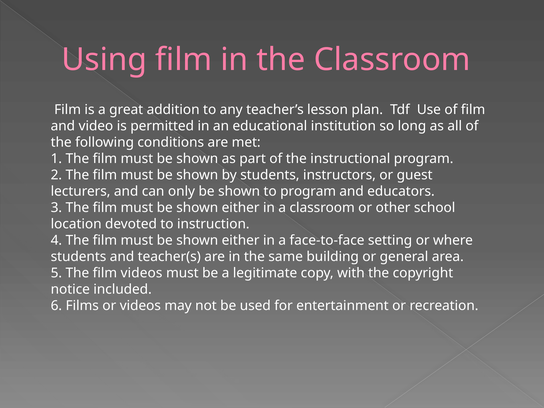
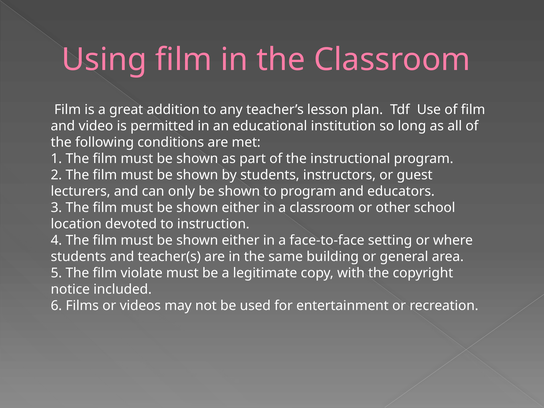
film videos: videos -> violate
